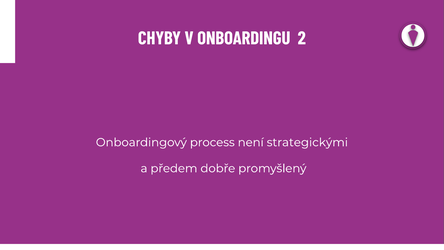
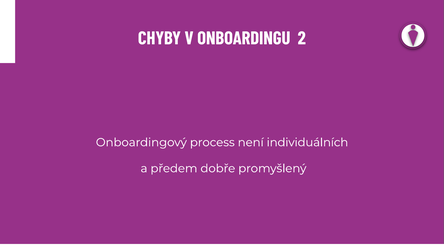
strategickými: strategickými -> individuálních
